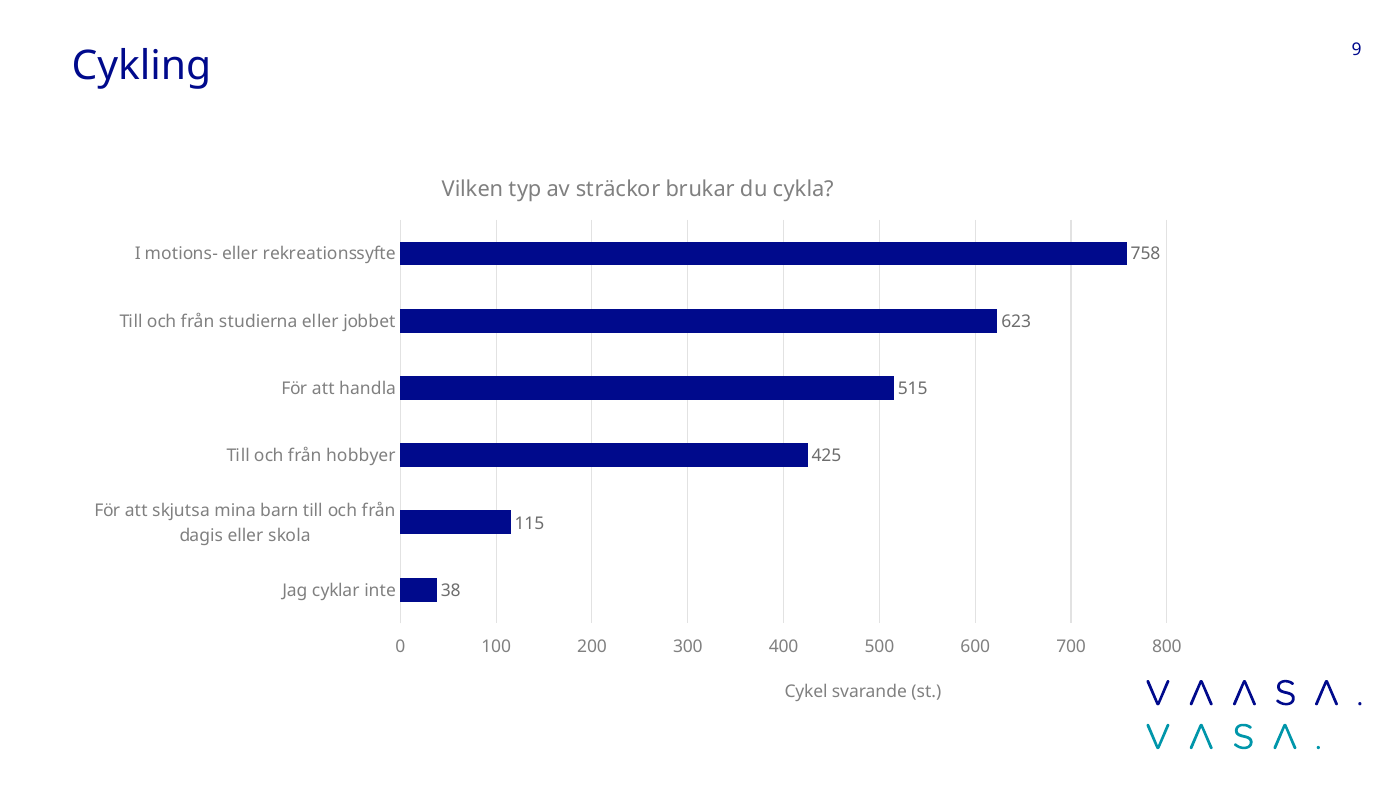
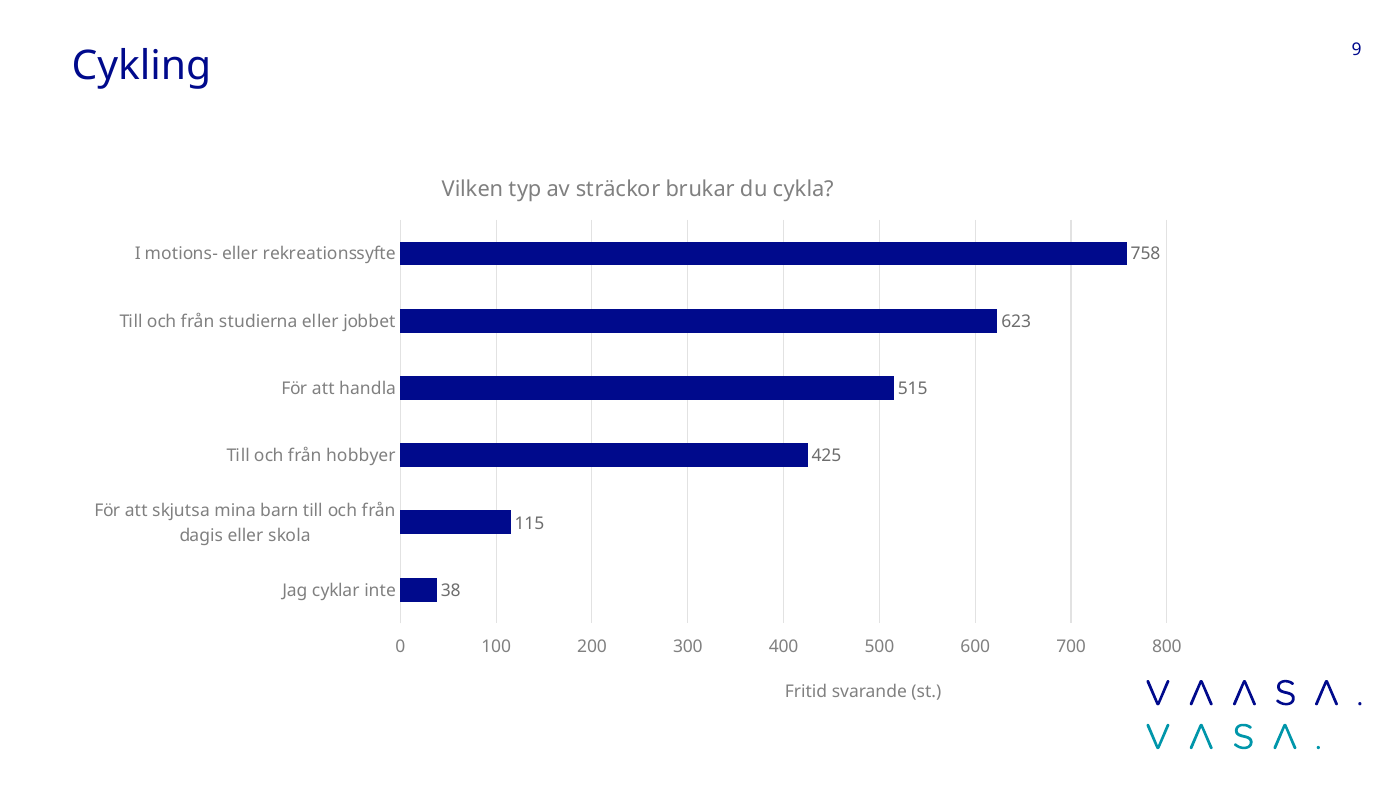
Cykel: Cykel -> Fritid
